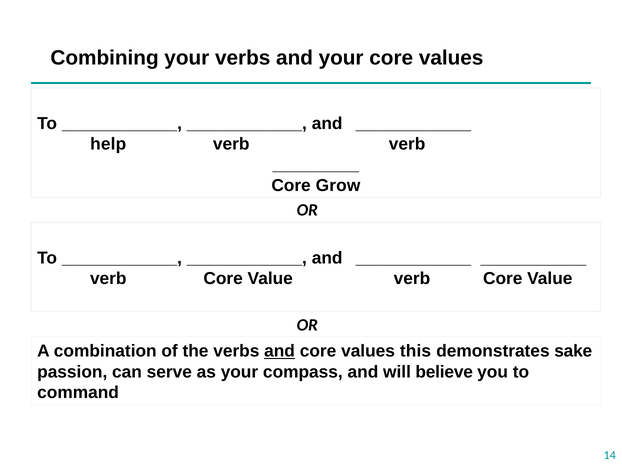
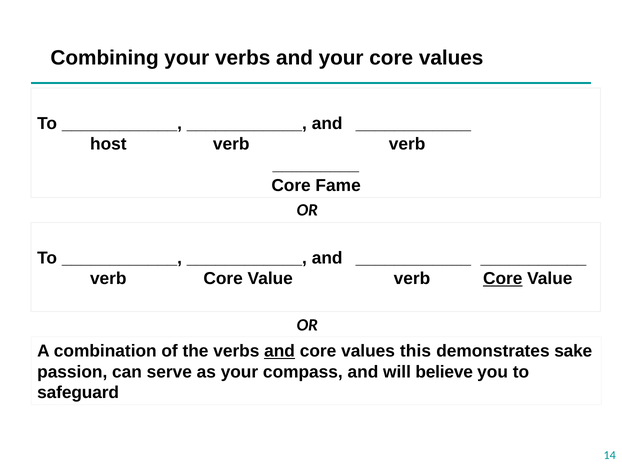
help: help -> host
Grow: Grow -> Fame
Core at (503, 279) underline: none -> present
command: command -> safeguard
